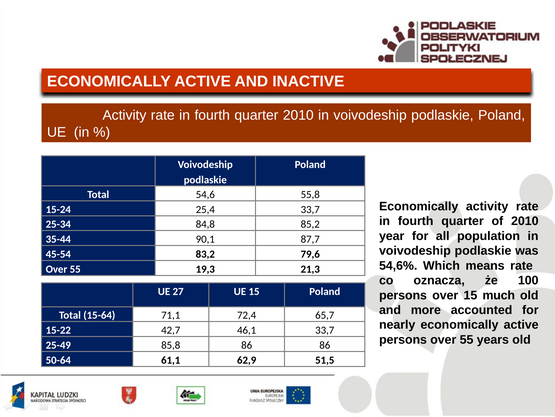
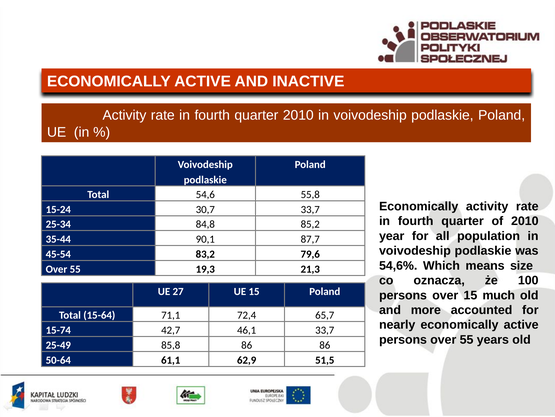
25,4: 25,4 -> 30,7
means rate: rate -> size
15-22: 15-22 -> 15-74
